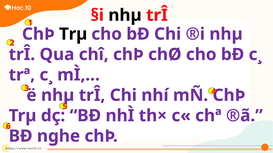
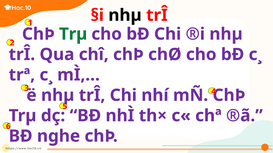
Trµ at (73, 34) colour: black -> green
